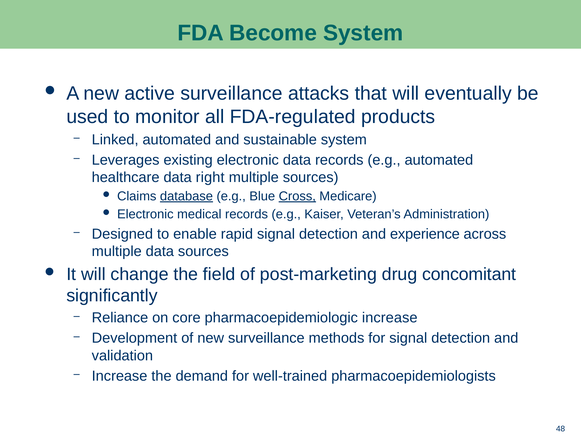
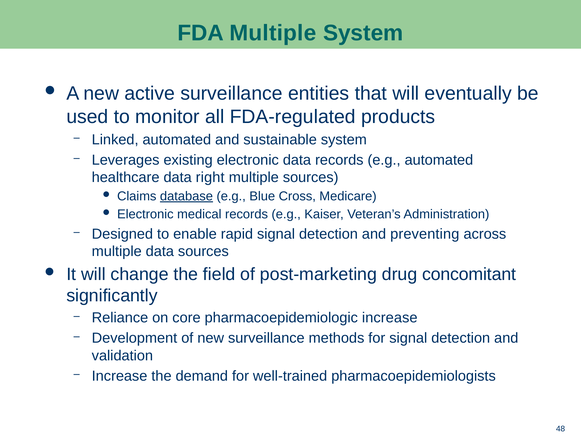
FDA Become: Become -> Multiple
attacks: attacks -> entities
Cross underline: present -> none
experience: experience -> preventing
